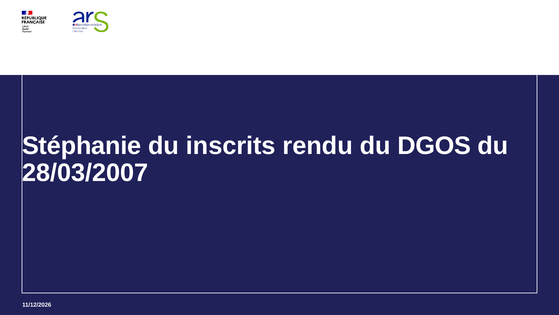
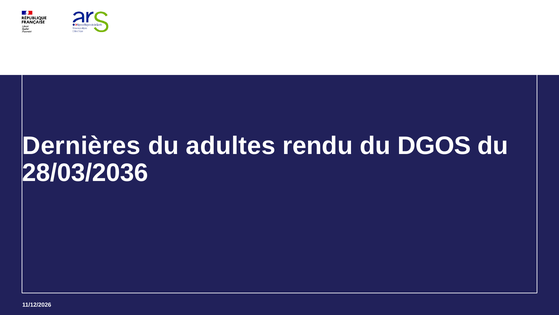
Stéphanie: Stéphanie -> Dernières
inscrits: inscrits -> adultes
28/03/2007: 28/03/2007 -> 28/03/2036
